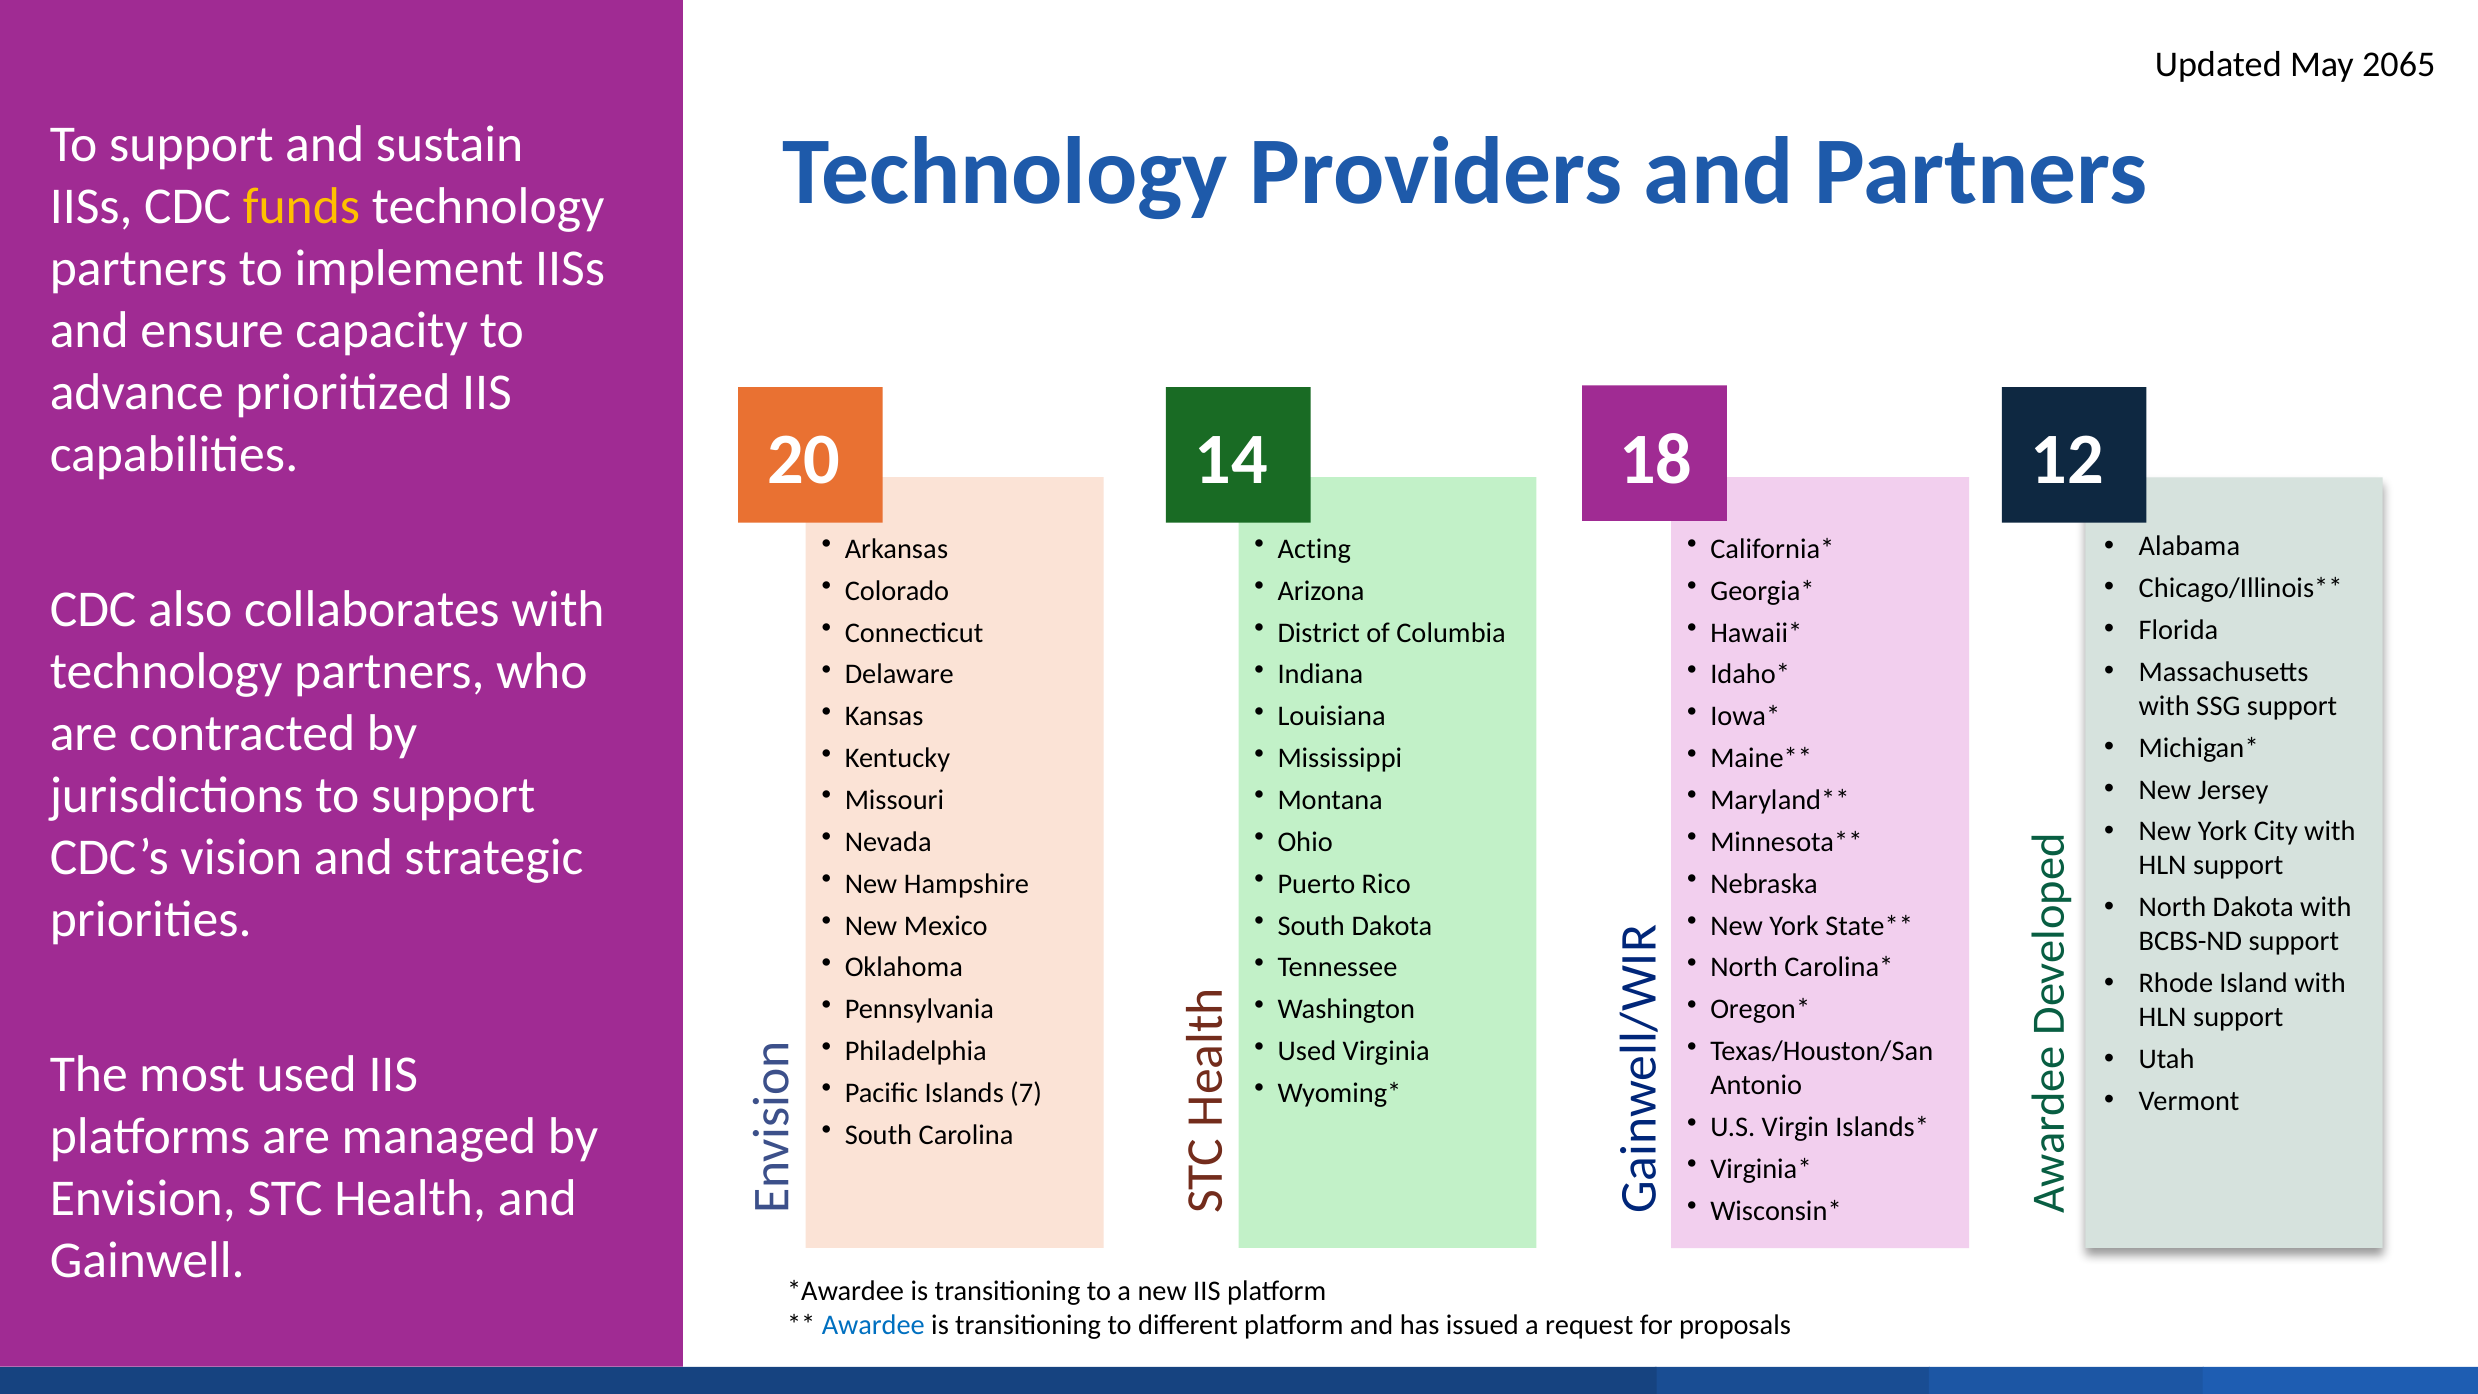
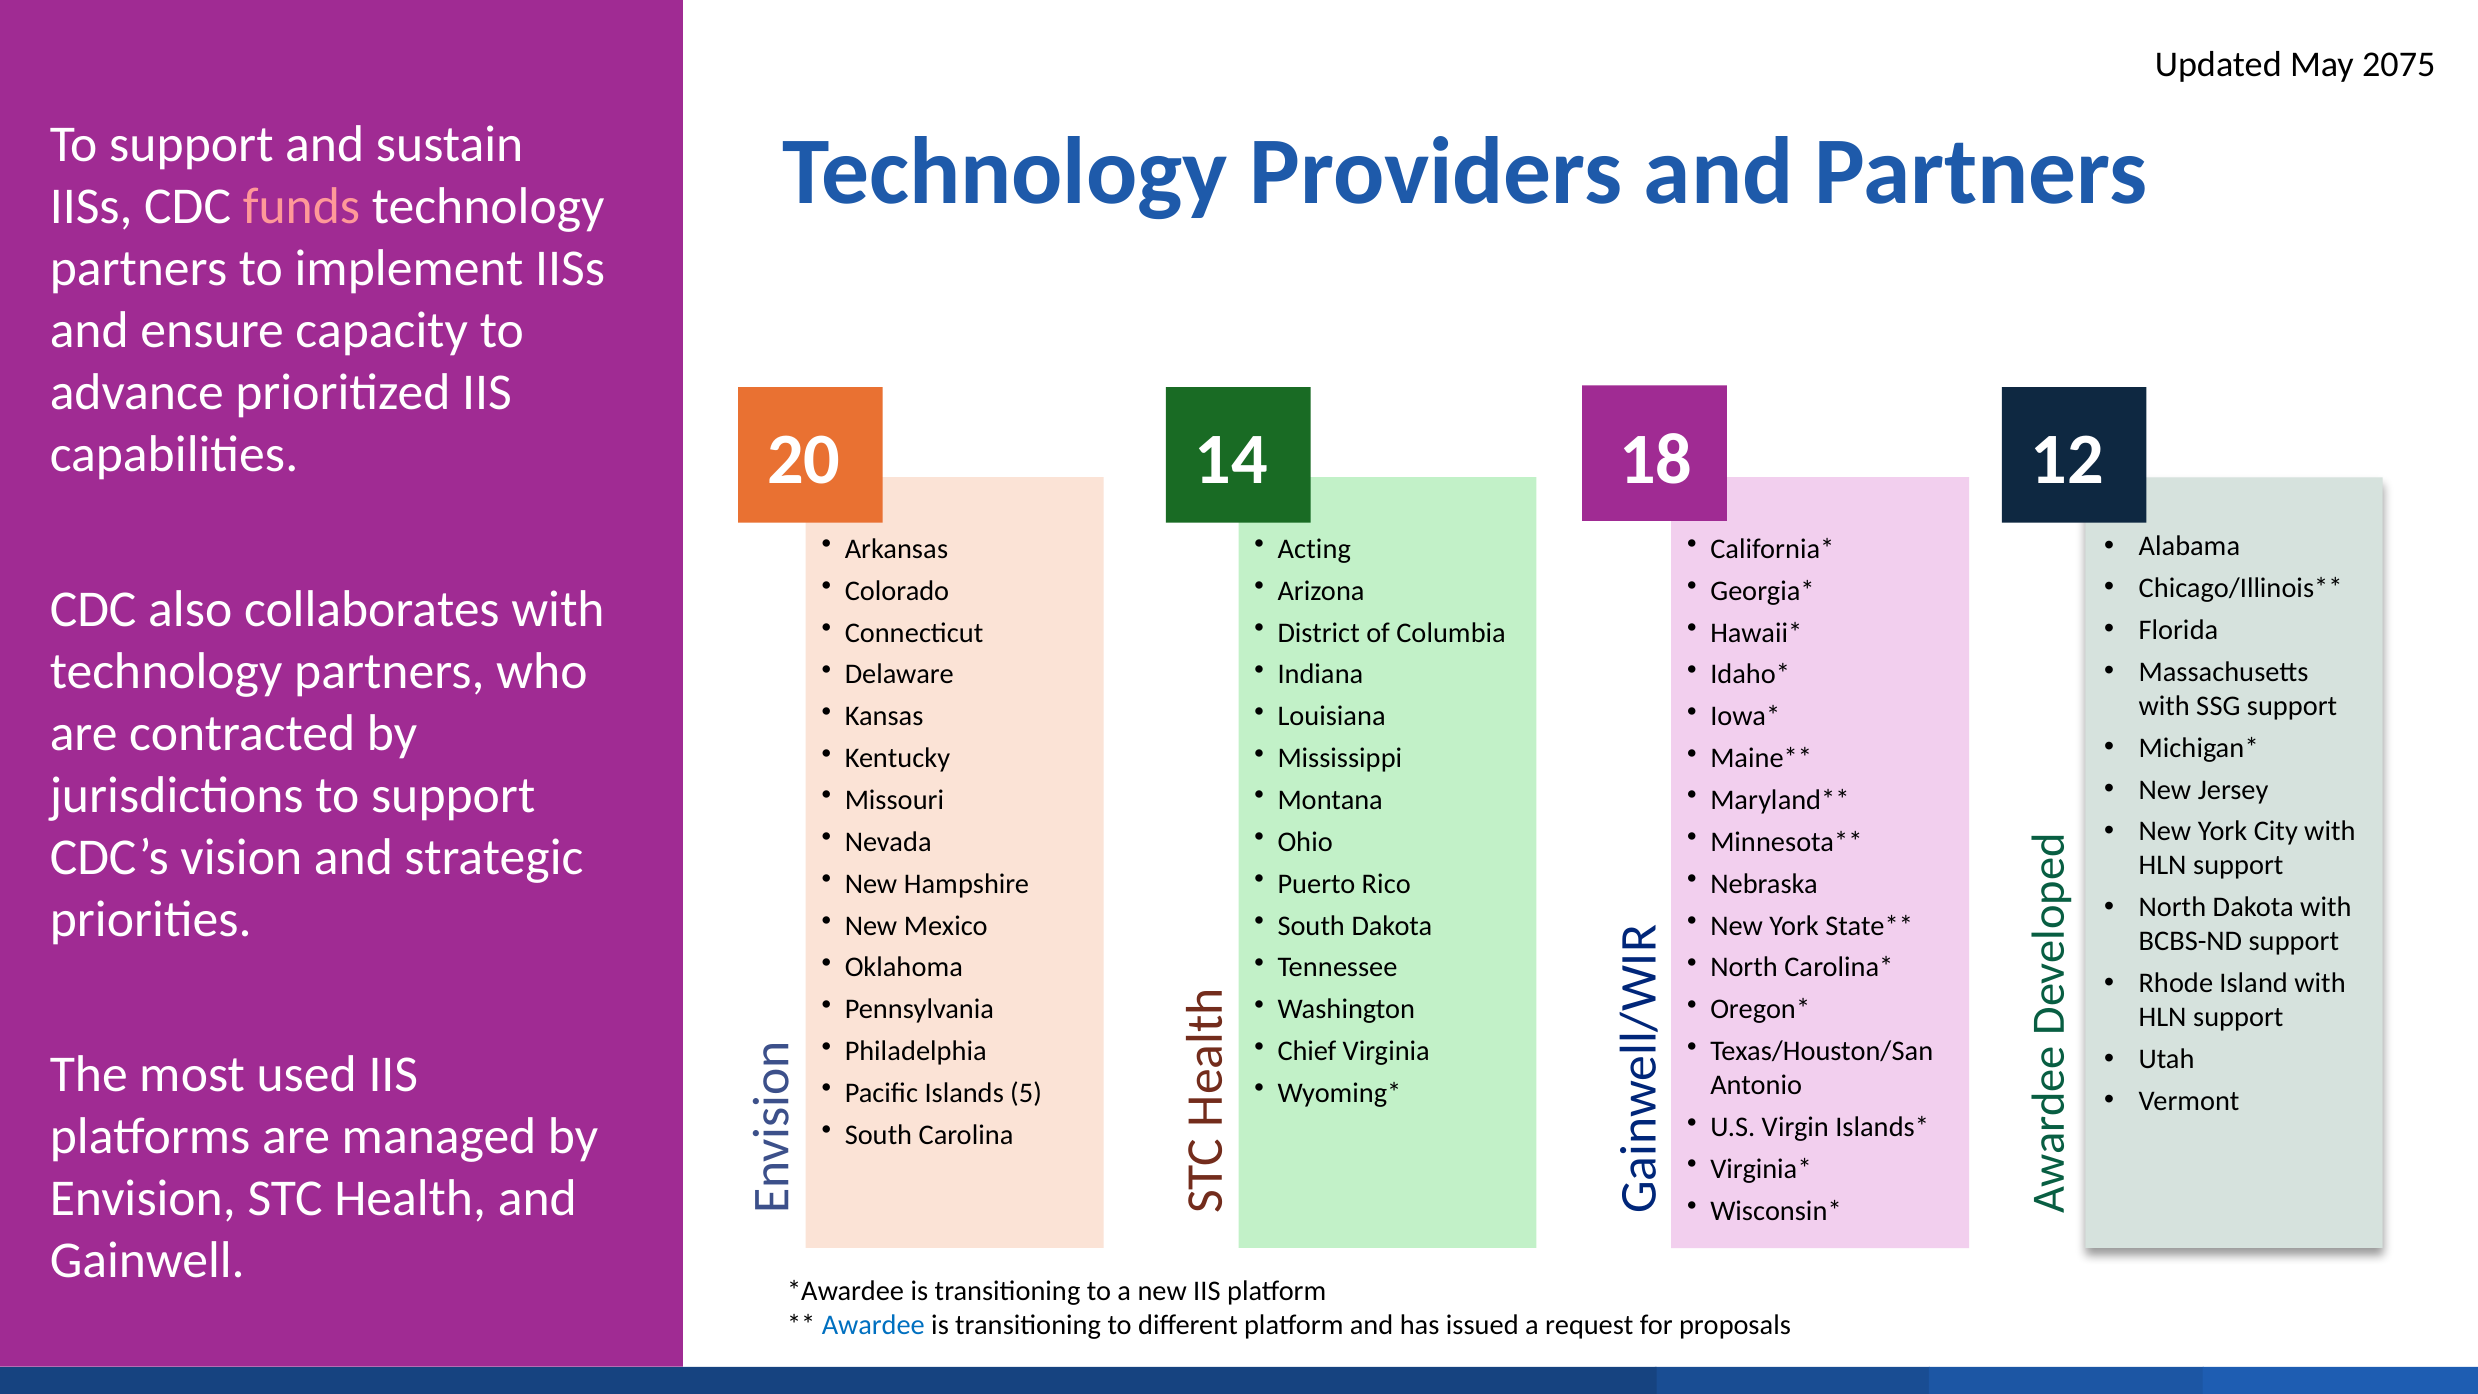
2065: 2065 -> 2075
funds colour: yellow -> pink
Used at (1307, 1051): Used -> Chief
7: 7 -> 5
